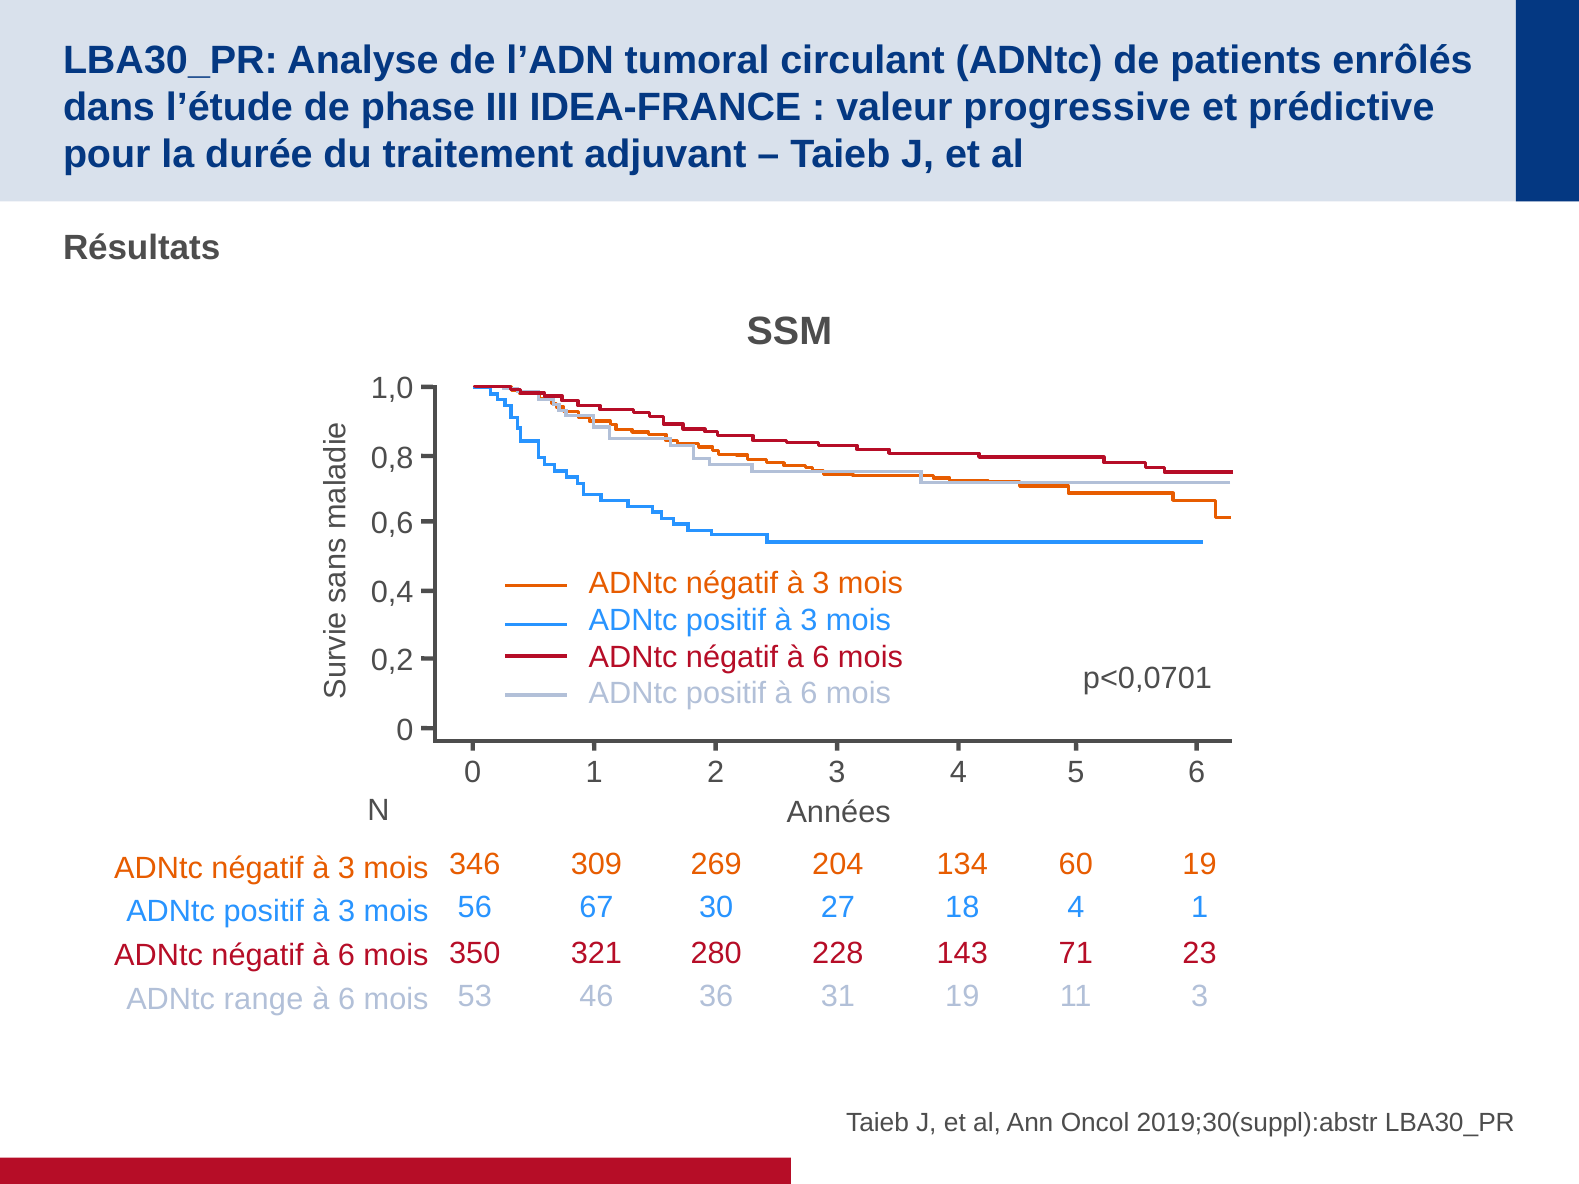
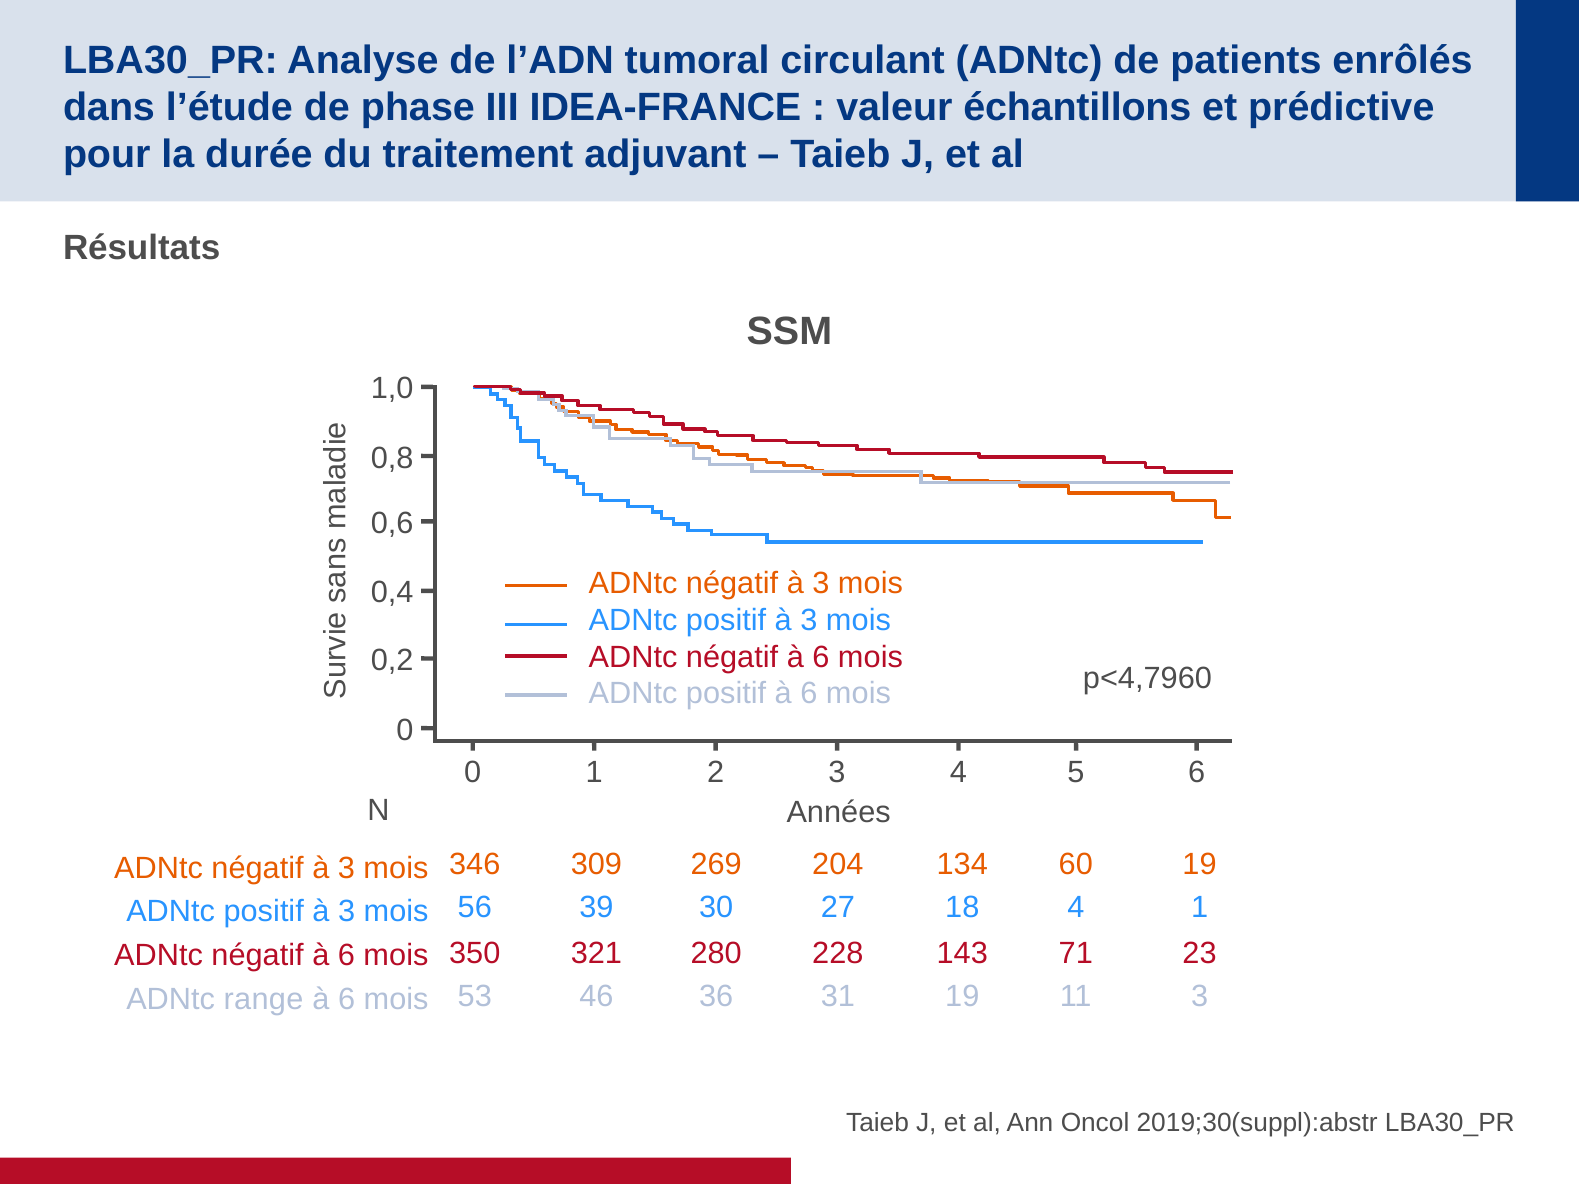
progressive: progressive -> échantillons
p<0,0701: p<0,0701 -> p<4,7960
67: 67 -> 39
